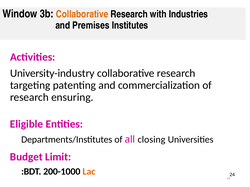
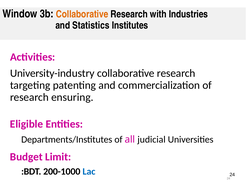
Premises: Premises -> Statistics
closing: closing -> judicial
Lac colour: orange -> blue
